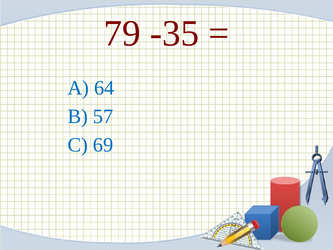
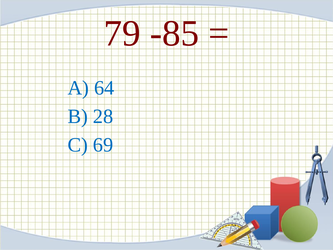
-35: -35 -> -85
57: 57 -> 28
